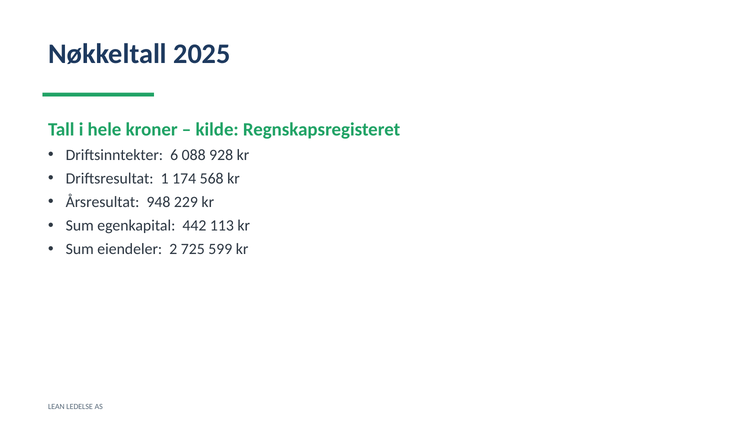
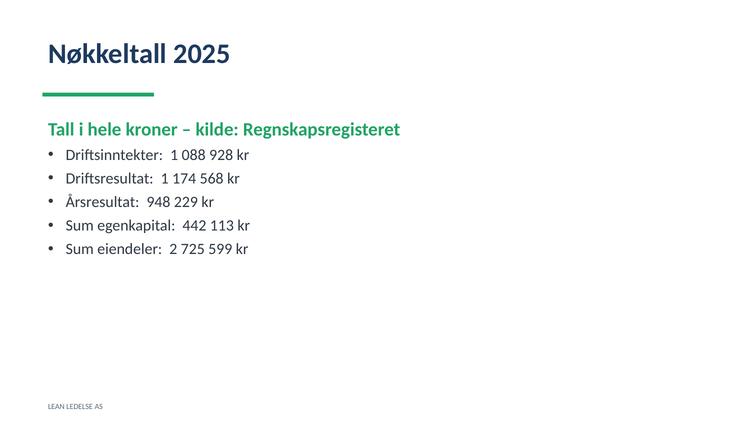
Driftsinntekter 6: 6 -> 1
